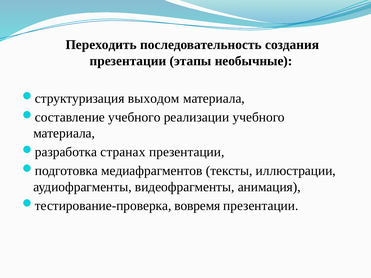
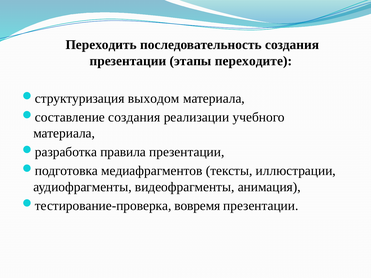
необычные: необычные -> переходите
учебного at (134, 117): учебного -> создания
странах: странах -> правила
